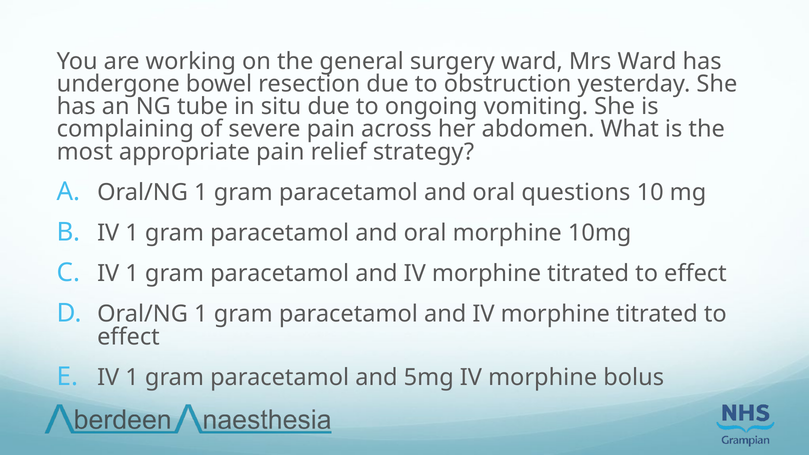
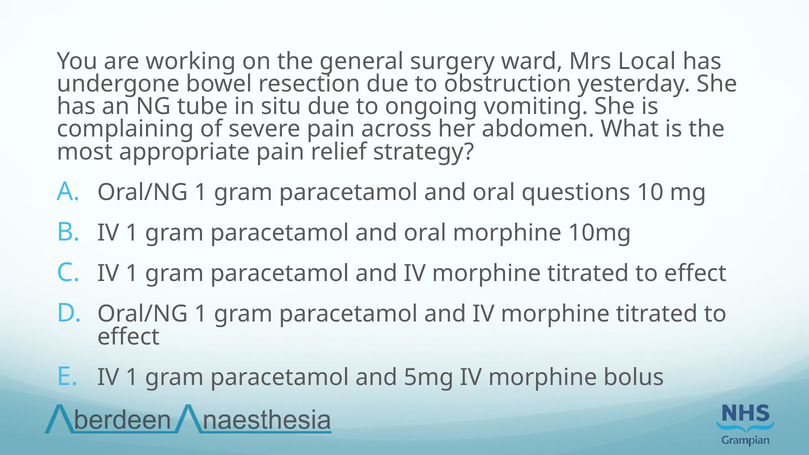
Mrs Ward: Ward -> Local
